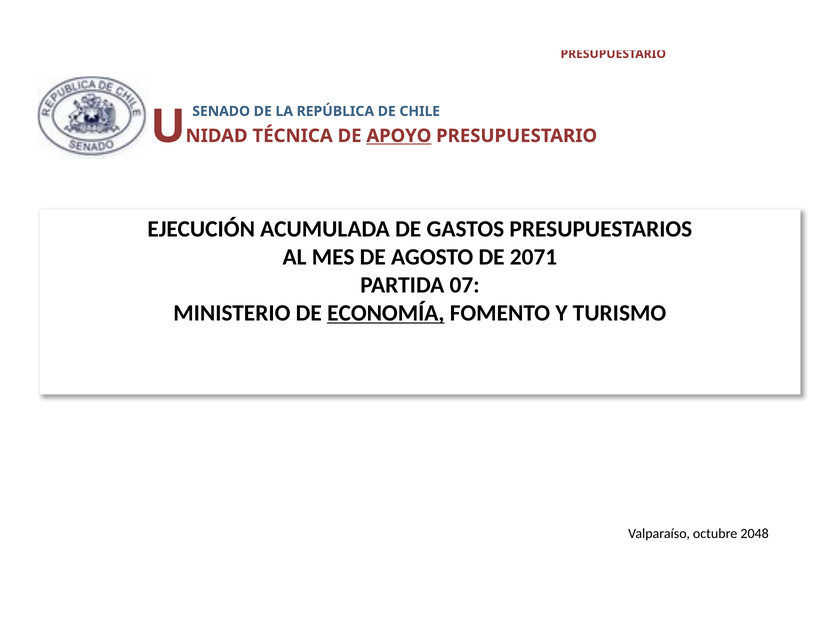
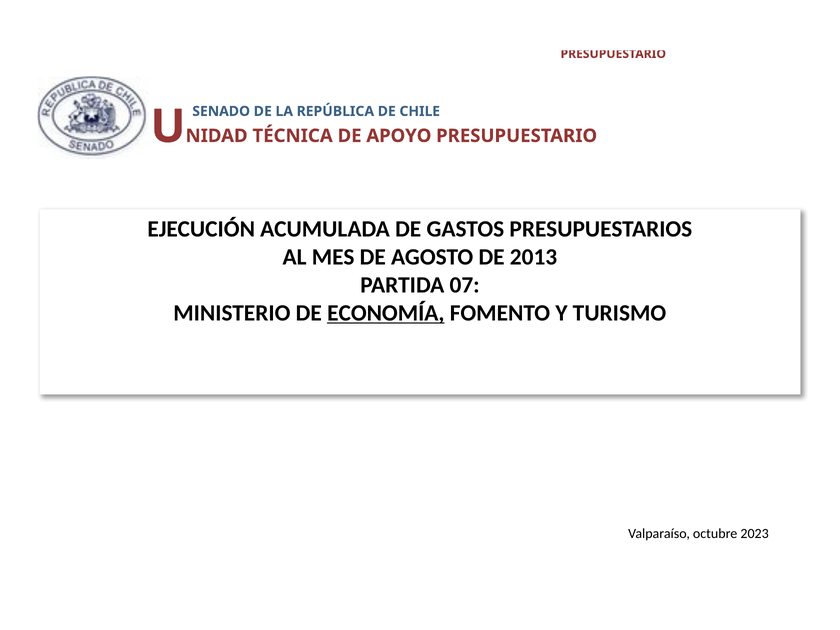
APOYO at (399, 136) underline: present -> none
2071: 2071 -> 2013
2048: 2048 -> 2023
